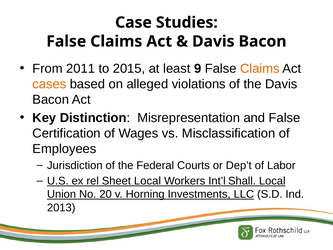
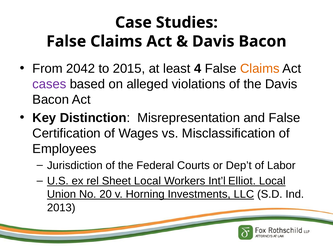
2011: 2011 -> 2042
9: 9 -> 4
cases colour: orange -> purple
Shall: Shall -> Elliot
